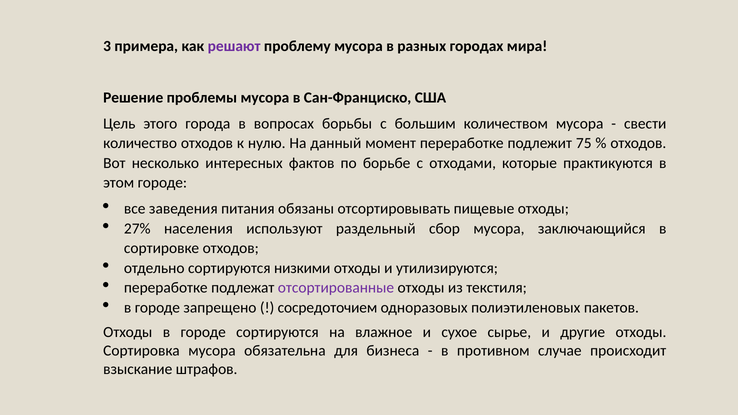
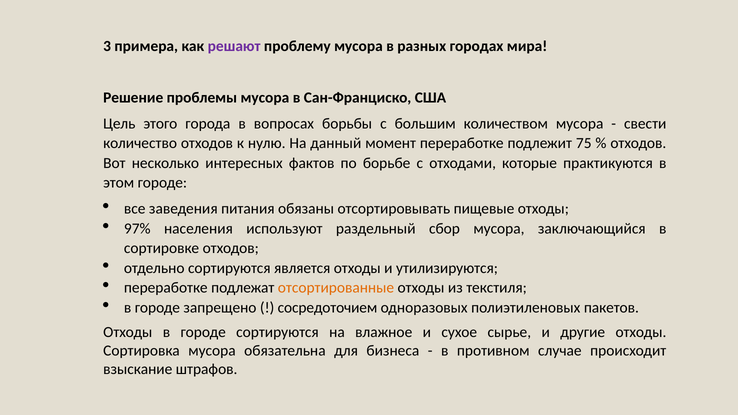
27%: 27% -> 97%
низкими: низкими -> является
отсортированные colour: purple -> orange
